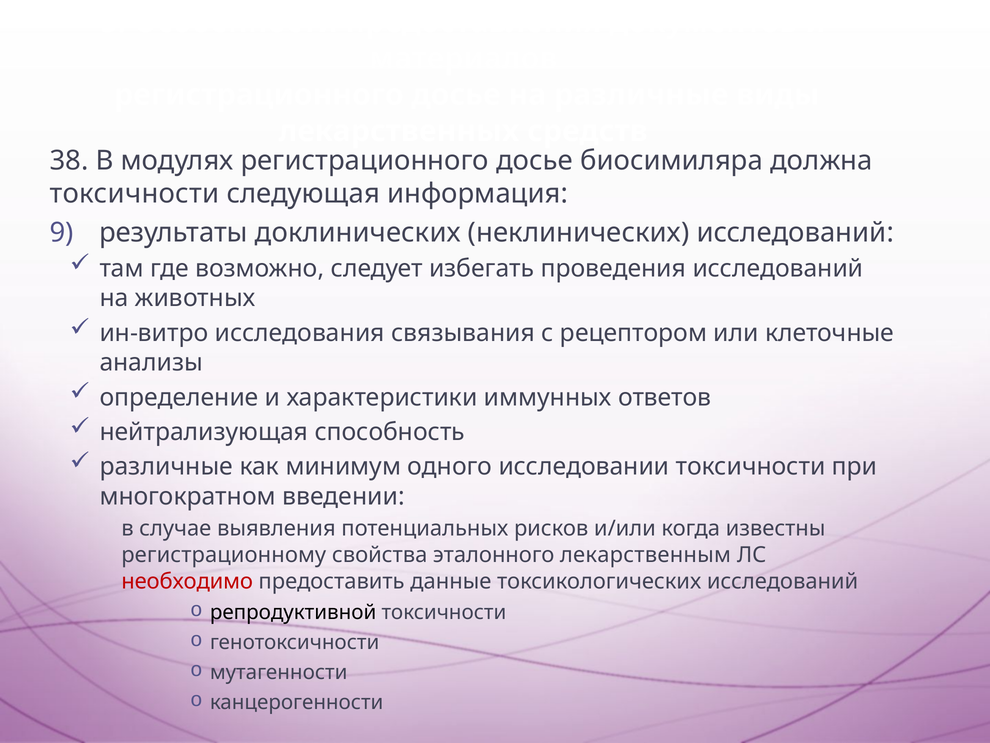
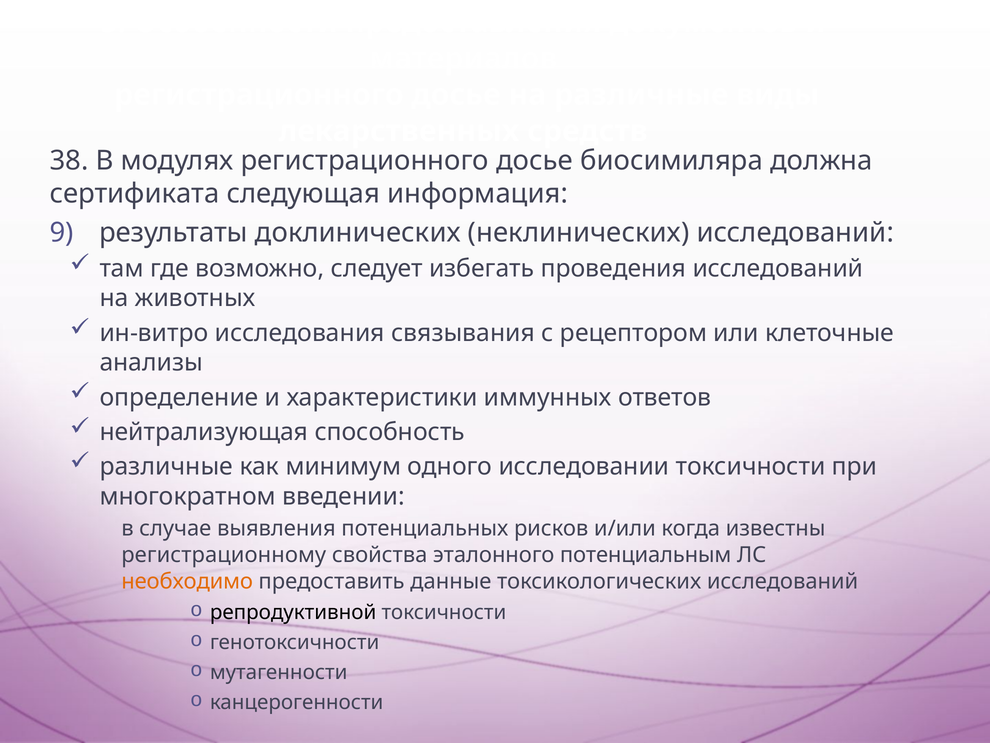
токсичности at (134, 194): токсичности -> сертификата
лекарственным: лекарственным -> потенциальным
необходимо colour: red -> orange
